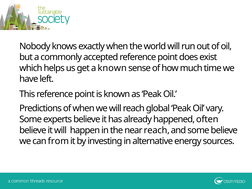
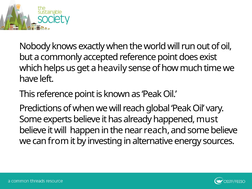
a known: known -> heavily
often: often -> must
